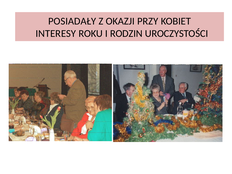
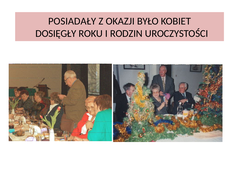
PRZY: PRZY -> BYŁO
INTERESY: INTERESY -> DOSIĘGŁY
